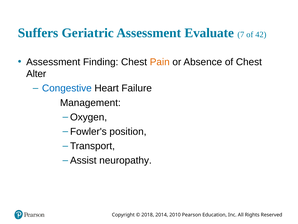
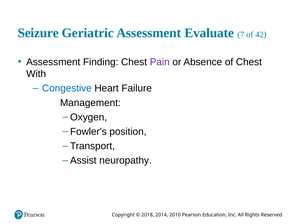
Suffers: Suffers -> Seizure
Pain colour: orange -> purple
Alter: Alter -> With
